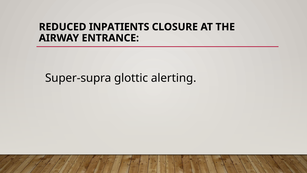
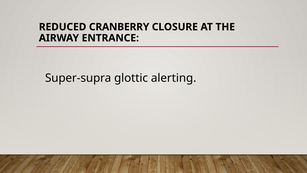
INPATIENTS: INPATIENTS -> CRANBERRY
